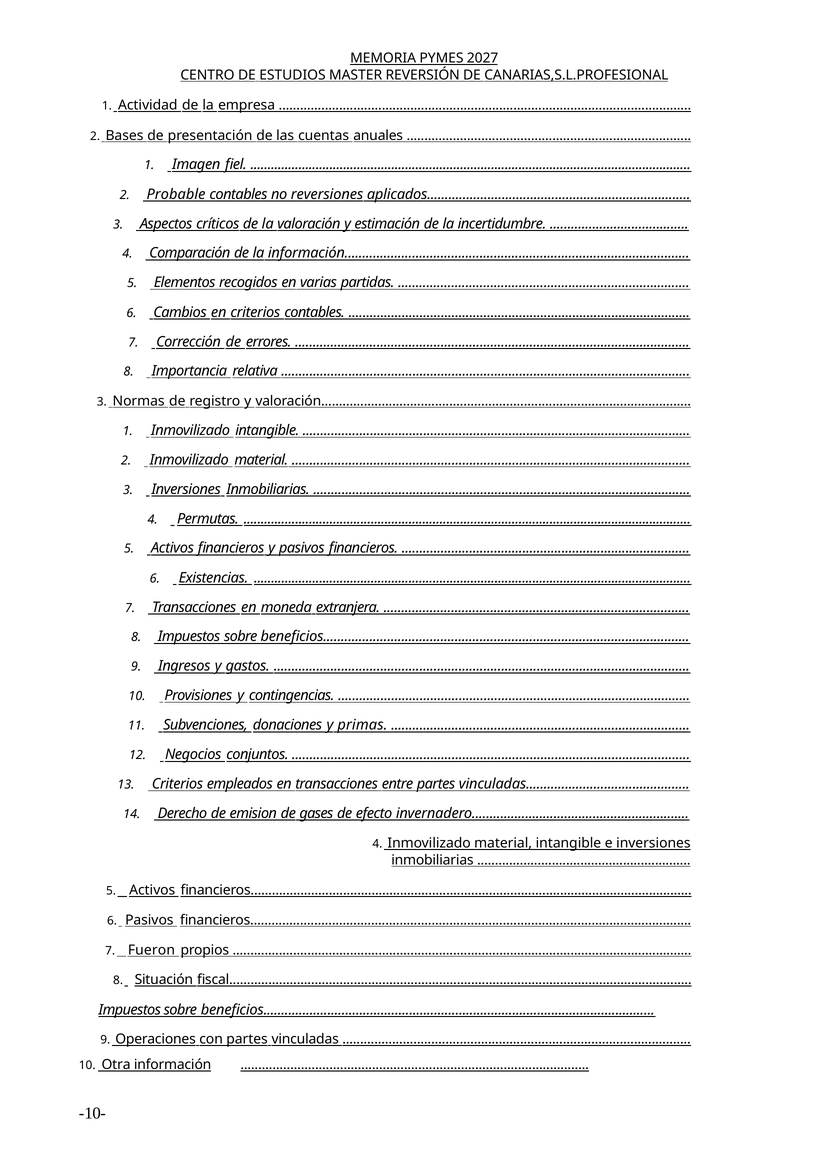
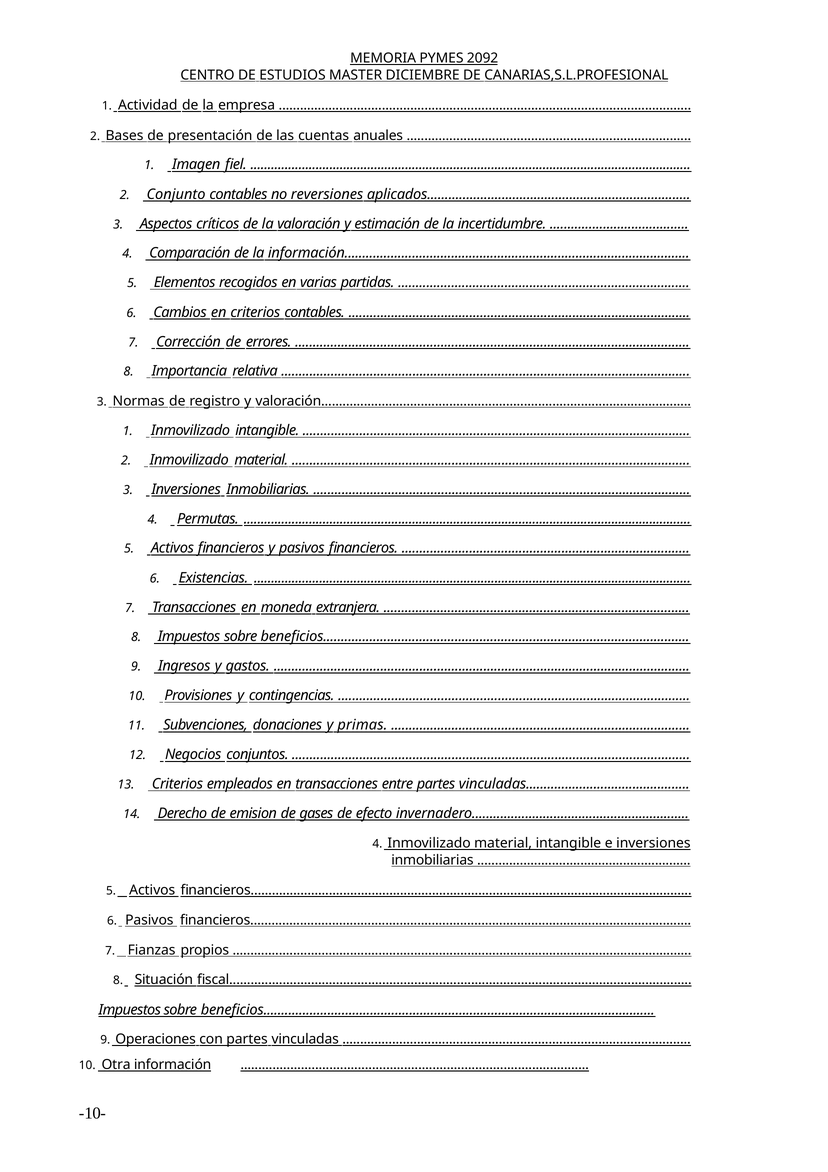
2027: 2027 -> 2092
REVERSIÓN: REVERSIÓN -> DICIEMBRE
Probable: Probable -> Conjunto
Fueron: Fueron -> Fianzas
